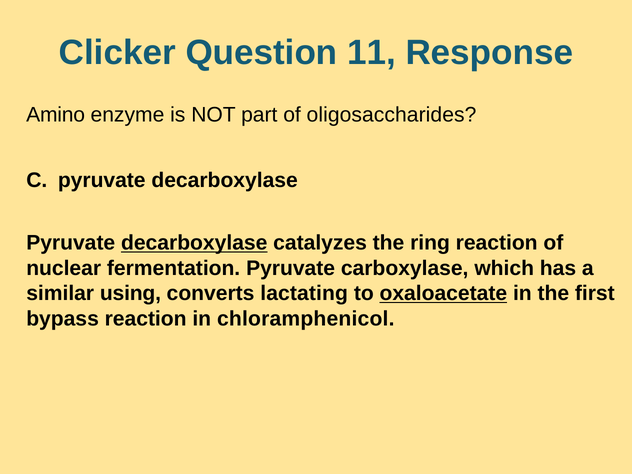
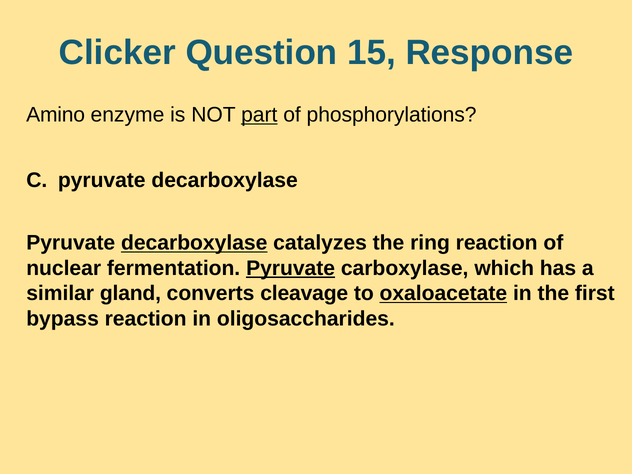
11: 11 -> 15
part underline: none -> present
oligosaccharides: oligosaccharides -> phosphorylations
Pyruvate at (291, 268) underline: none -> present
using: using -> gland
lactating: lactating -> cleavage
chloramphenicol: chloramphenicol -> oligosaccharides
